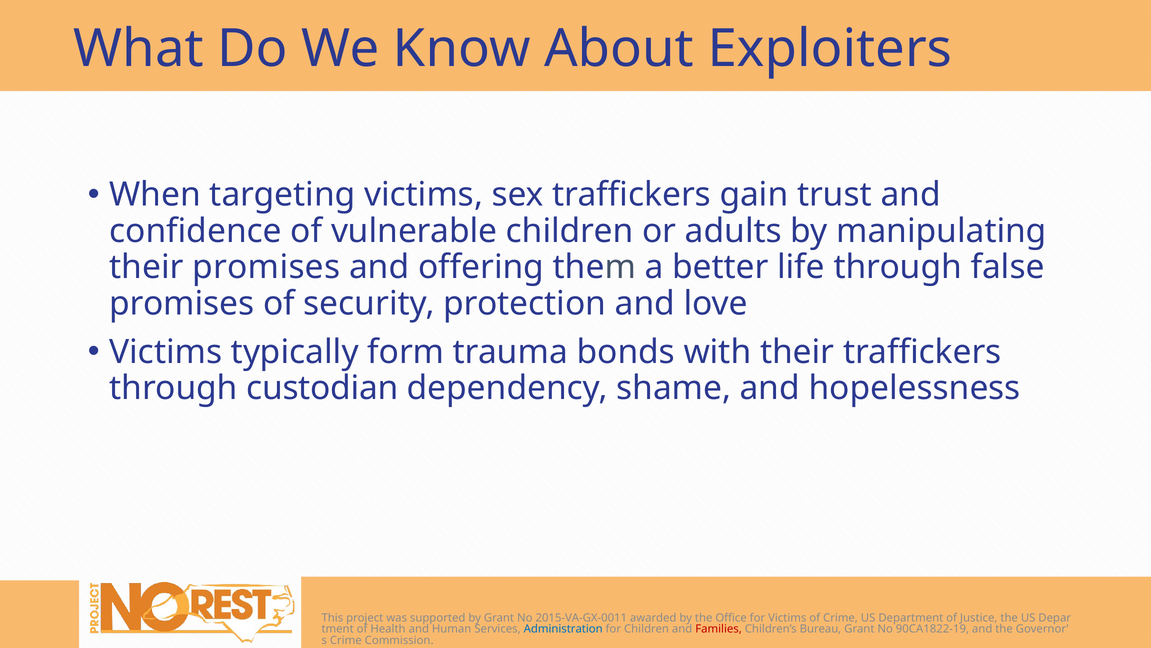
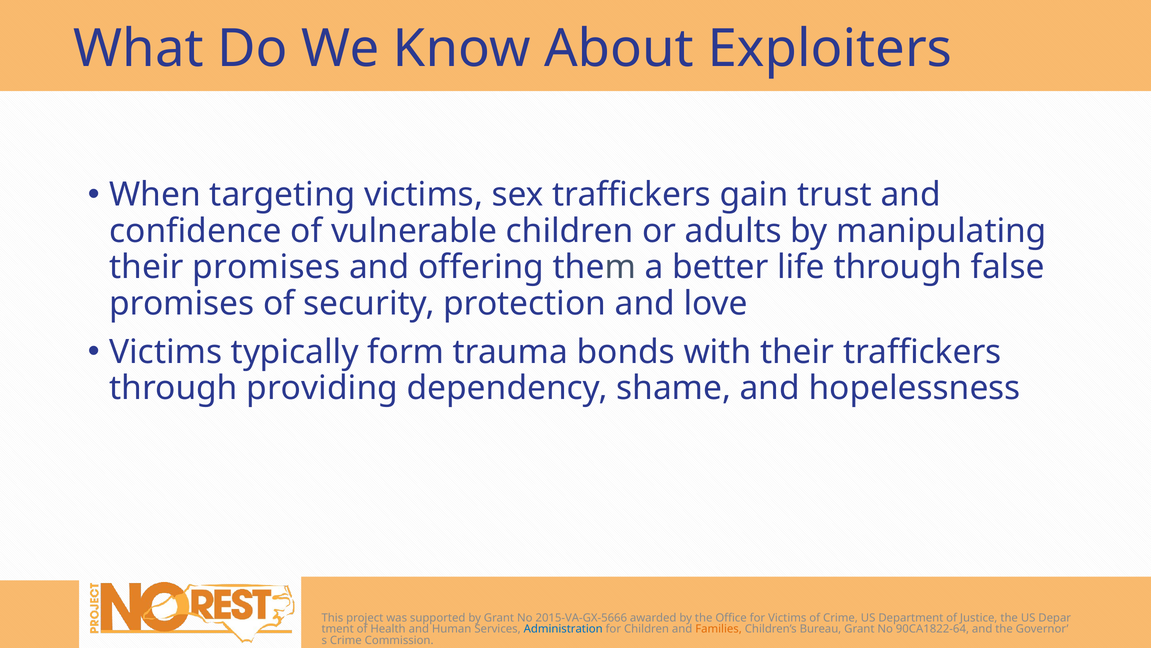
custodian: custodian -> providing
2015-VA-GX-0011: 2015-VA-GX-0011 -> 2015-VA-GX-5666
Families colour: red -> orange
90CA1822-19: 90CA1822-19 -> 90CA1822-64
